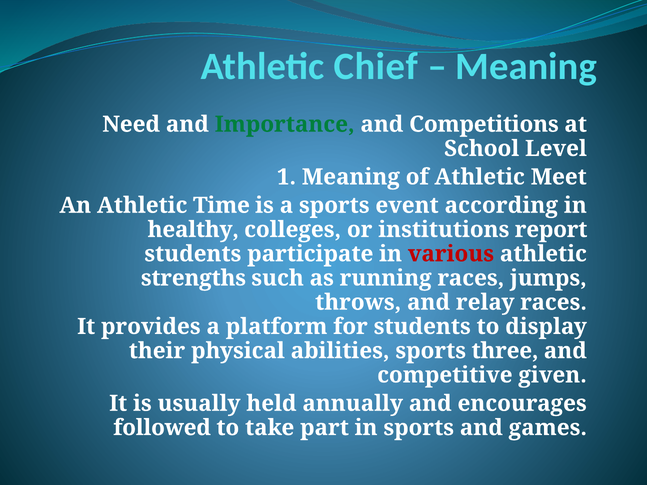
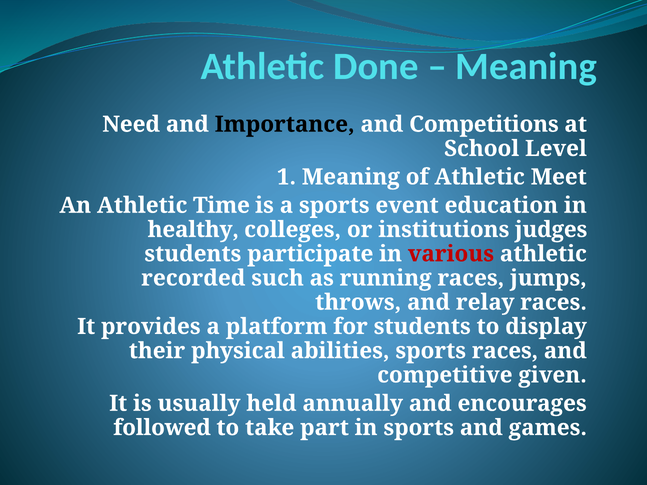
Chief: Chief -> Done
Importance colour: green -> black
according: according -> education
report: report -> judges
strengths: strengths -> recorded
sports three: three -> races
